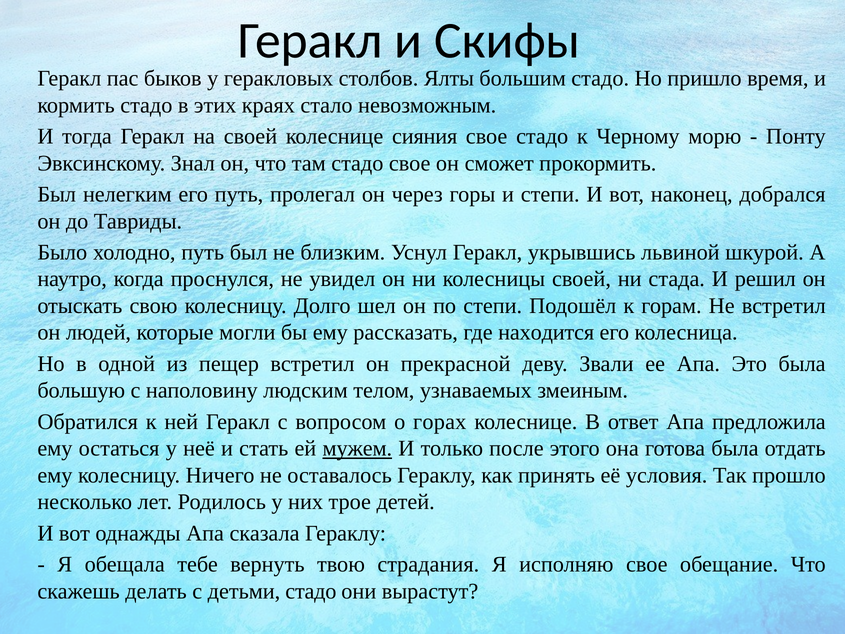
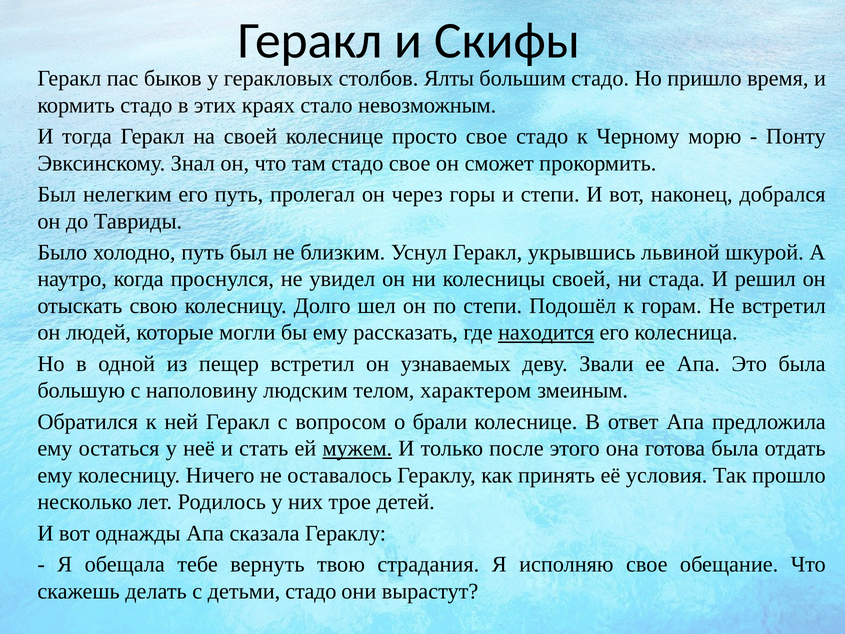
сияния: сияния -> просто
находится underline: none -> present
прекрасной: прекрасной -> узнаваемых
узнаваемых: узнаваемых -> характером
горах: горах -> брали
